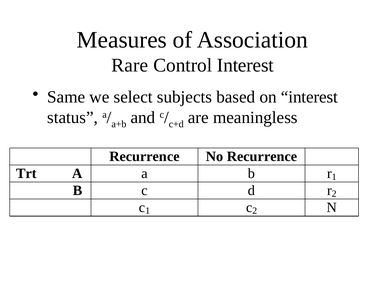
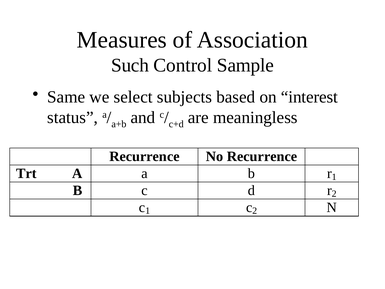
Rare: Rare -> Such
Control Interest: Interest -> Sample
